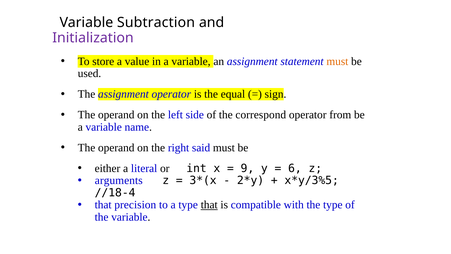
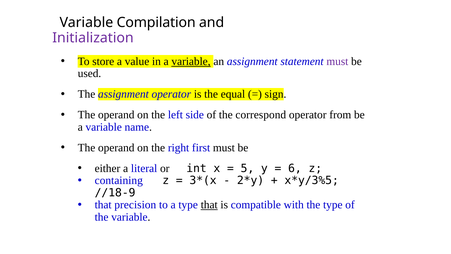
Subtraction: Subtraction -> Compilation
variable at (191, 61) underline: none -> present
must at (337, 61) colour: orange -> purple
said: said -> first
9: 9 -> 5
arguments: arguments -> containing
//18-4: //18-4 -> //18-9
